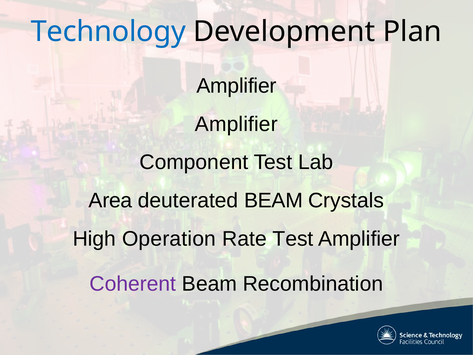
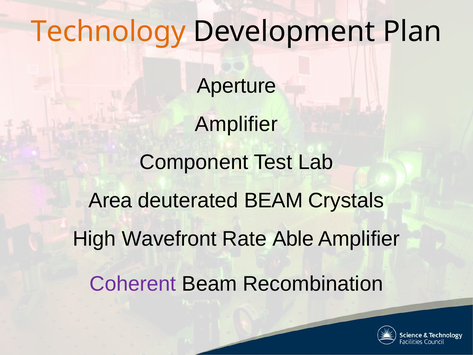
Technology colour: blue -> orange
Amplifier at (237, 86): Amplifier -> Aperture
Operation: Operation -> Wavefront
Rate Test: Test -> Able
